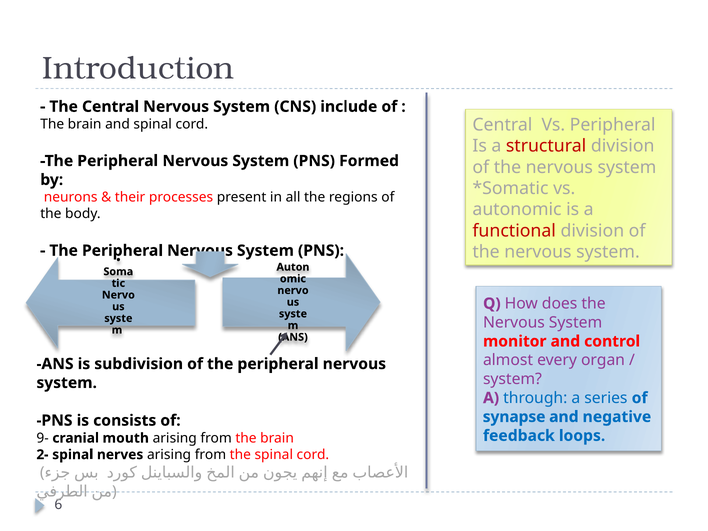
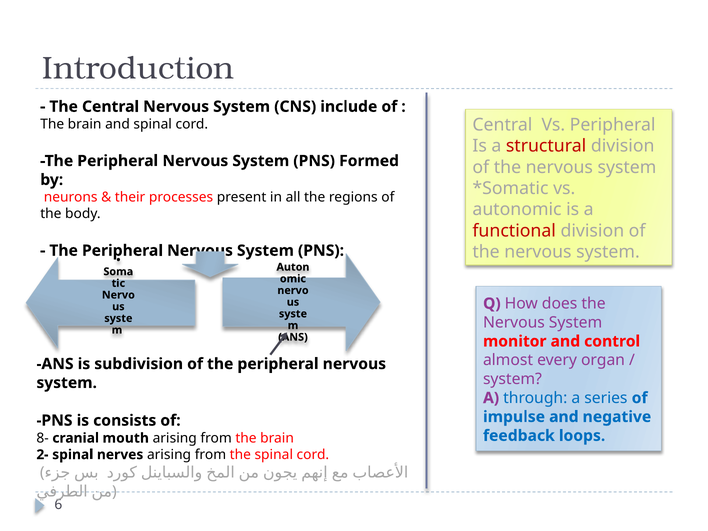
synapse: synapse -> impulse
9-: 9- -> 8-
